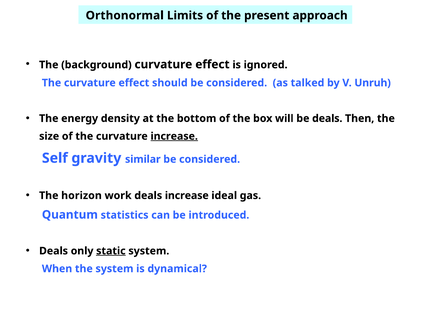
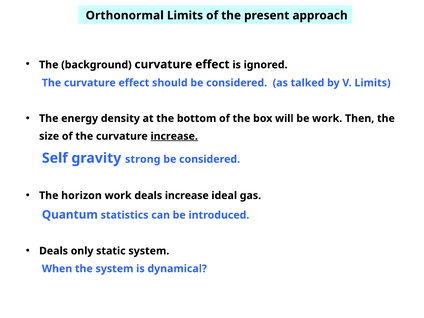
V Unruh: Unruh -> Limits
be deals: deals -> work
similar: similar -> strong
static underline: present -> none
